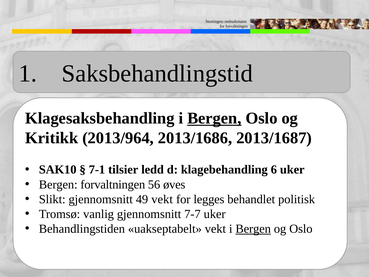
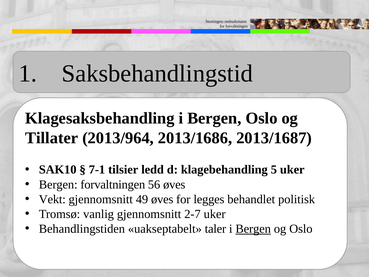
Bergen at (214, 118) underline: present -> none
Kritikk: Kritikk -> Tillater
6: 6 -> 5
Slikt: Slikt -> Vekt
49 vekt: vekt -> øves
7-7: 7-7 -> 2-7
uakseptabelt vekt: vekt -> taler
